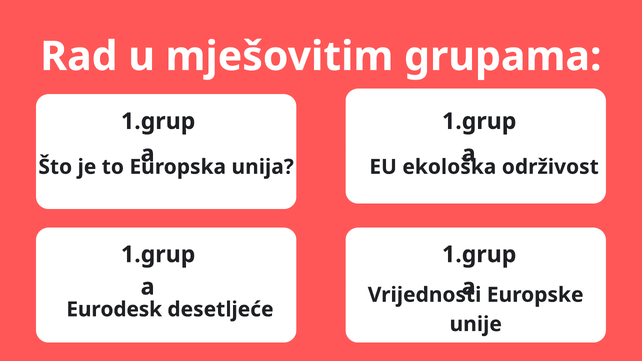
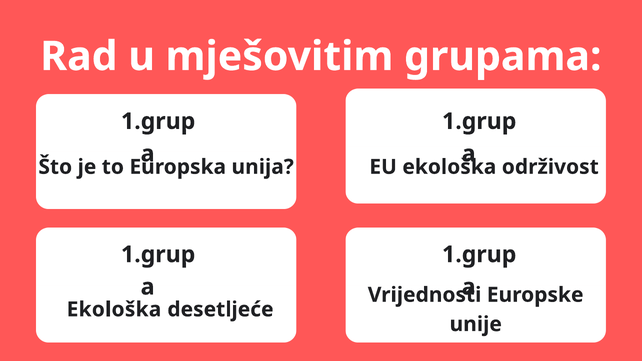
Eurodesk at (114, 310): Eurodesk -> Ekološka
